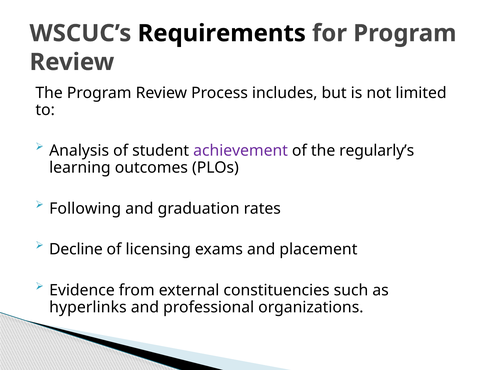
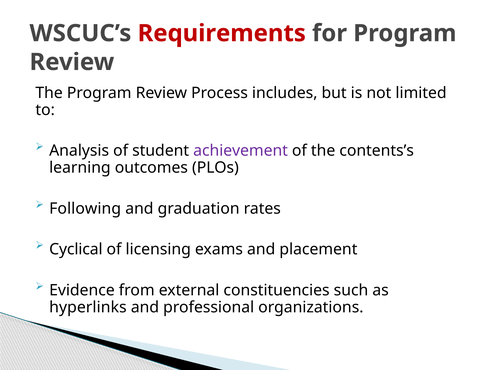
Requirements colour: black -> red
regularly’s: regularly’s -> contents’s
Decline: Decline -> Cyclical
